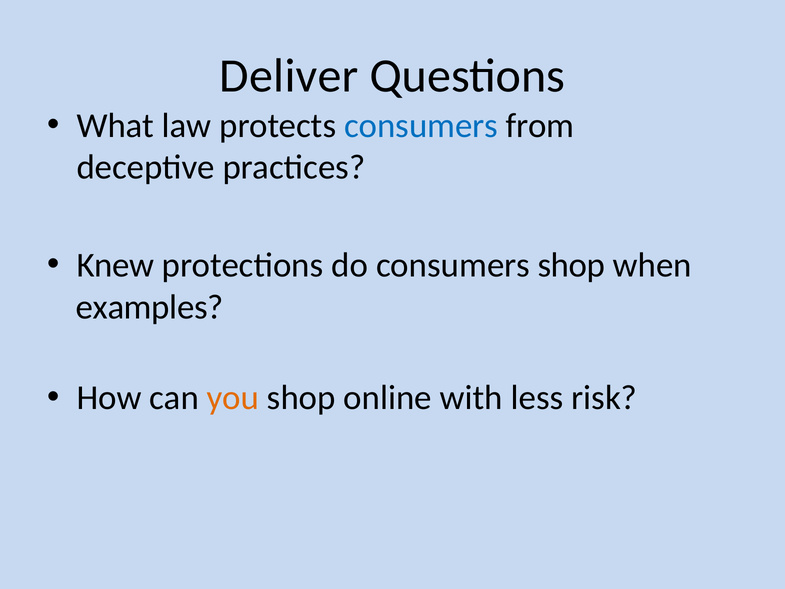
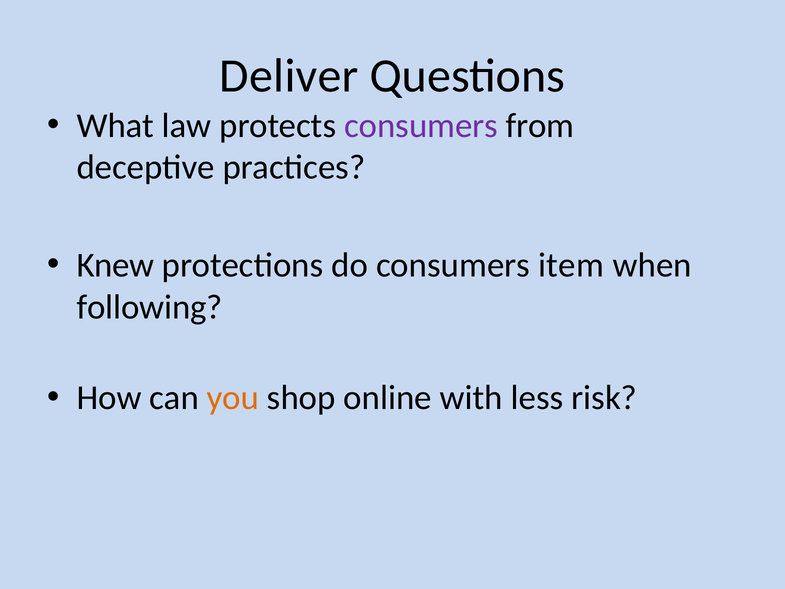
consumers at (421, 125) colour: blue -> purple
consumers shop: shop -> item
examples: examples -> following
